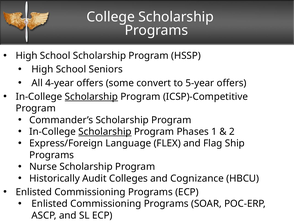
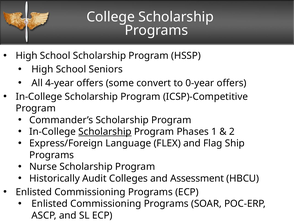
5-year: 5-year -> 0-year
Scholarship at (91, 97) underline: present -> none
Cognizance: Cognizance -> Assessment
